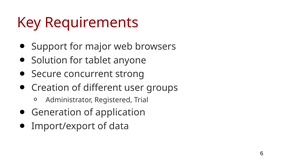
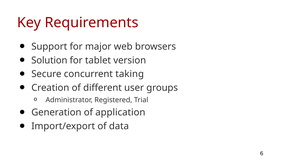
anyone: anyone -> version
strong: strong -> taking
